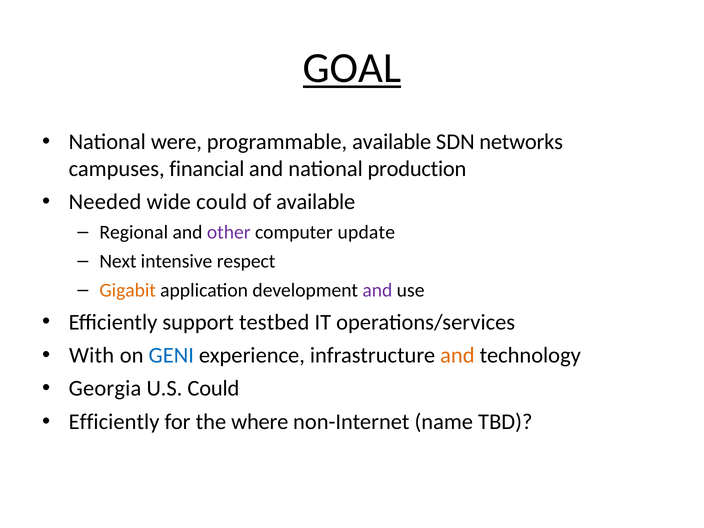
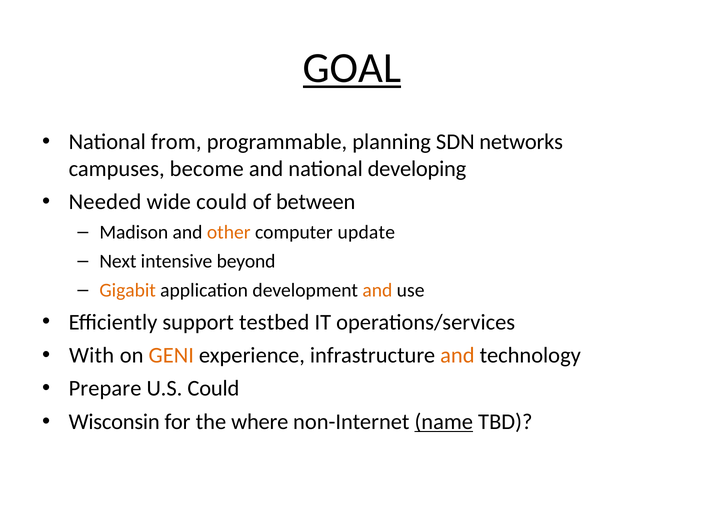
were: were -> from
programmable available: available -> planning
financial: financial -> become
production: production -> developing
of available: available -> between
Regional: Regional -> Madison
other colour: purple -> orange
respect: respect -> beyond
and at (377, 290) colour: purple -> orange
GENI colour: blue -> orange
Georgia: Georgia -> Prepare
Efficiently at (114, 422): Efficiently -> Wisconsin
name underline: none -> present
